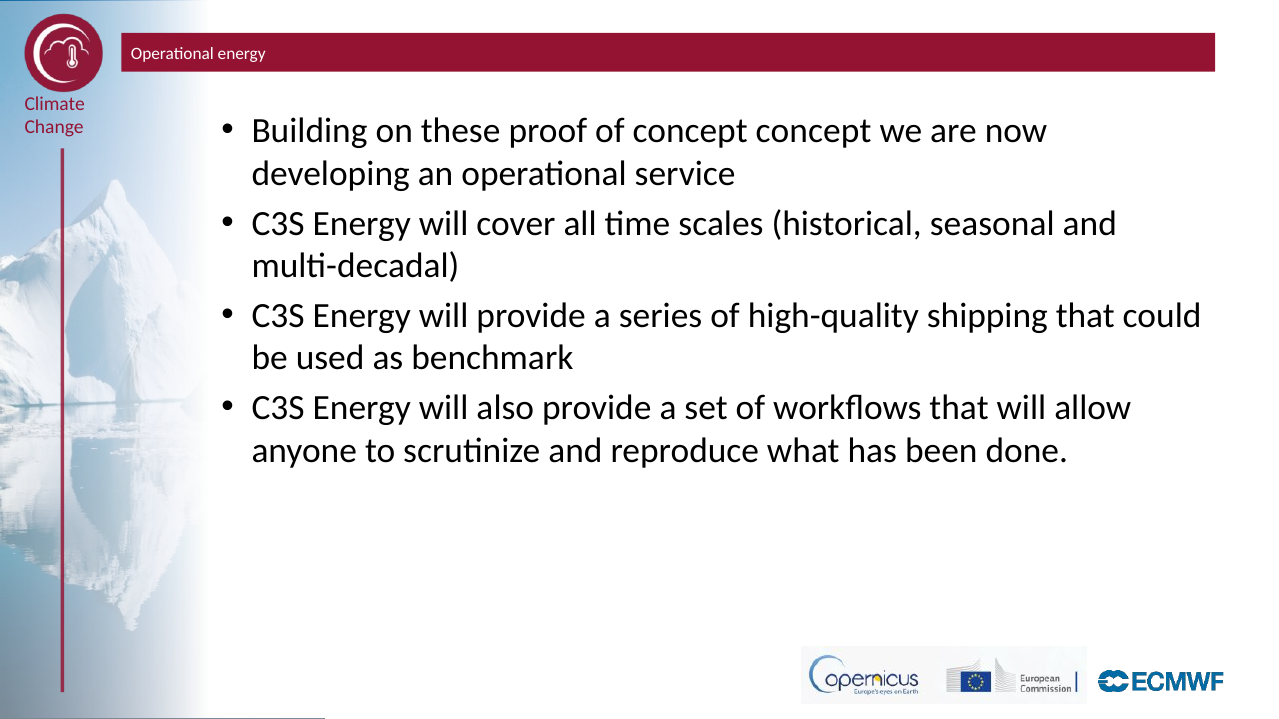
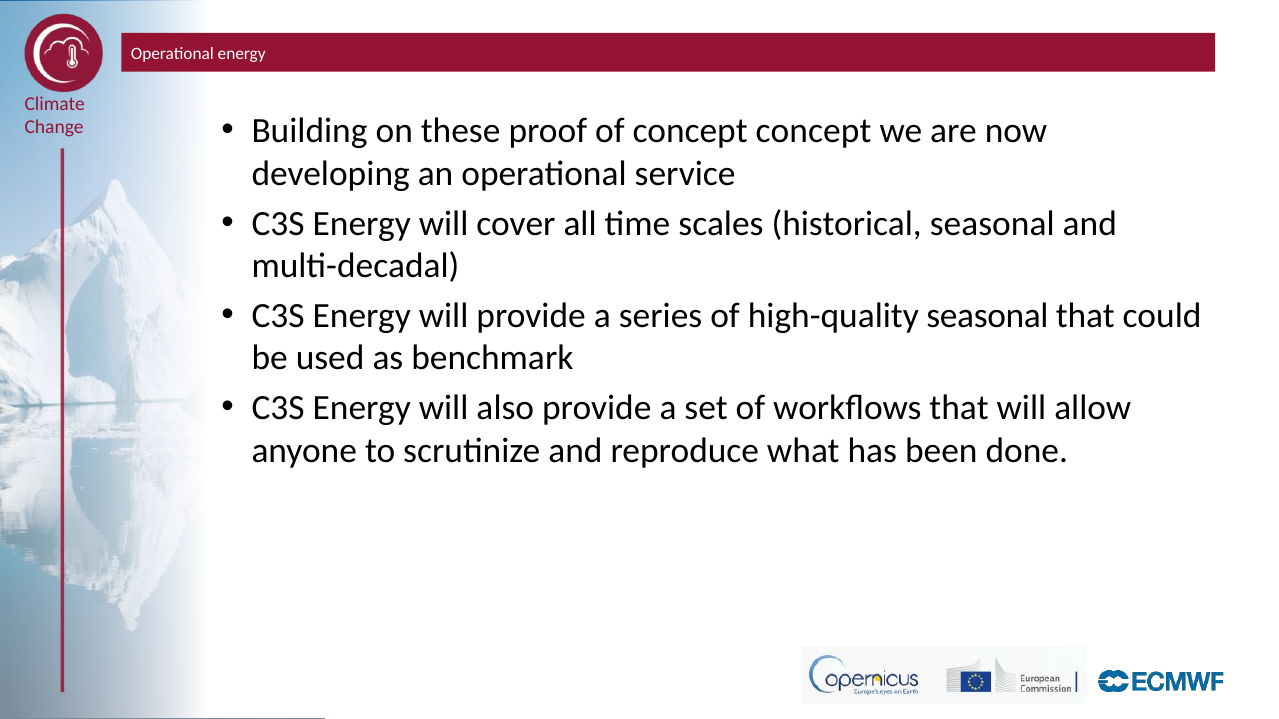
high-quality shipping: shipping -> seasonal
